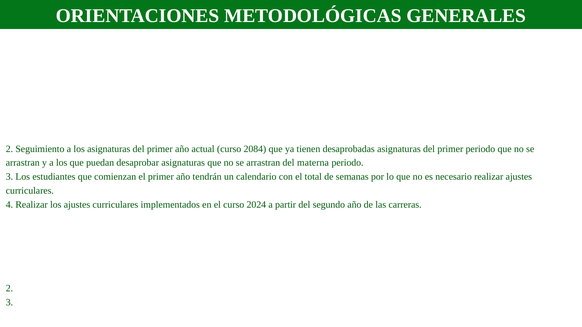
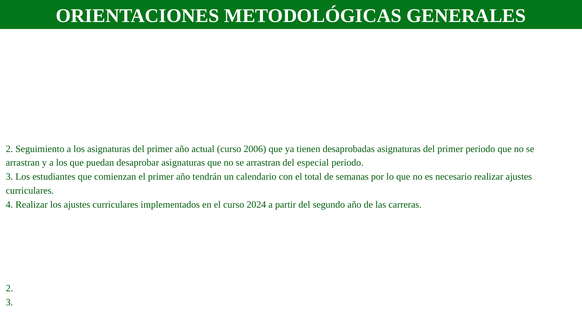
2084: 2084 -> 2006
materna: materna -> especial
